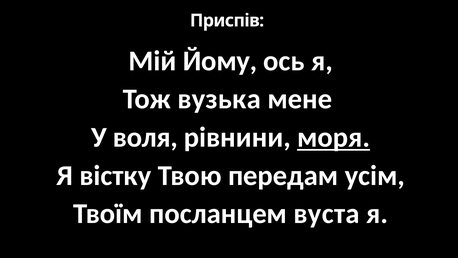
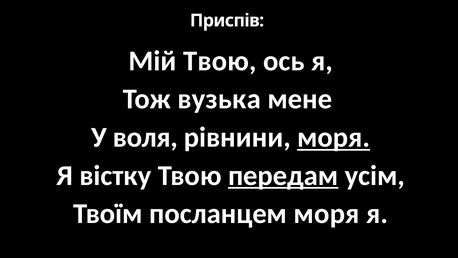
Мій Йому: Йому -> Твою
передам underline: none -> present
посланцем вуста: вуста -> моря
